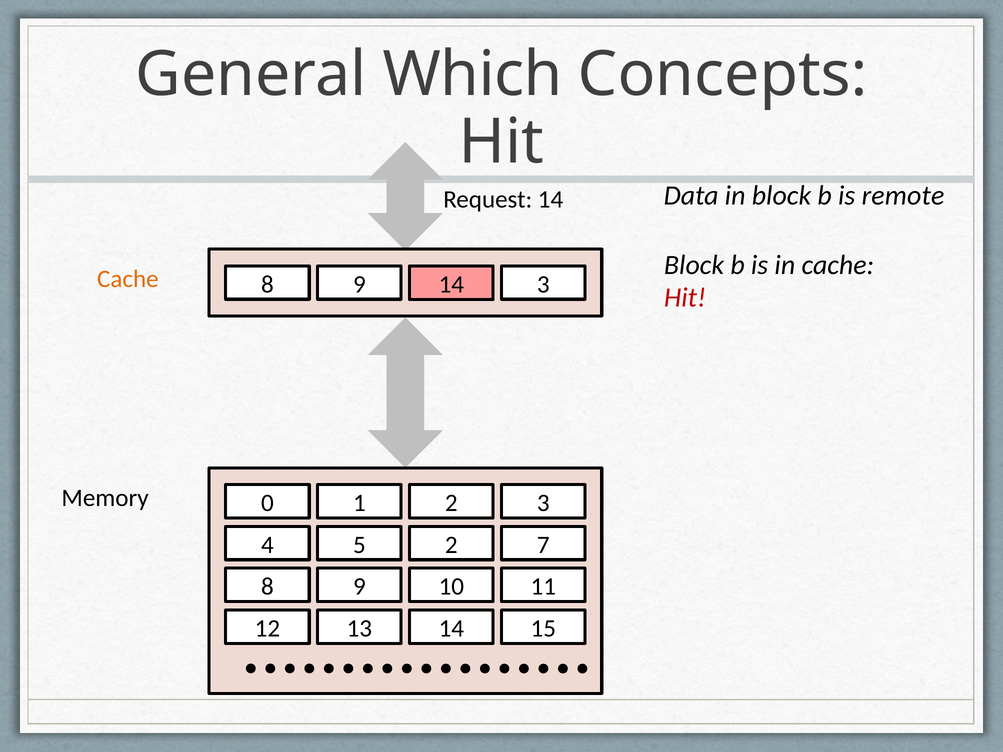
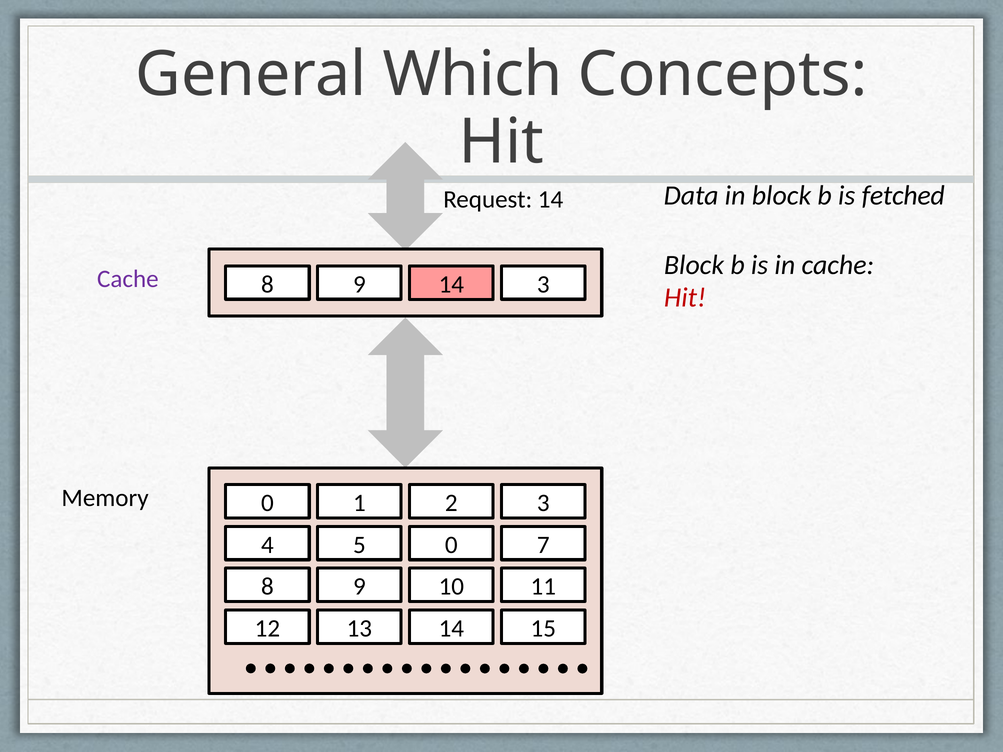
remote: remote -> fetched
Cache at (128, 279) colour: orange -> purple
5 2: 2 -> 0
